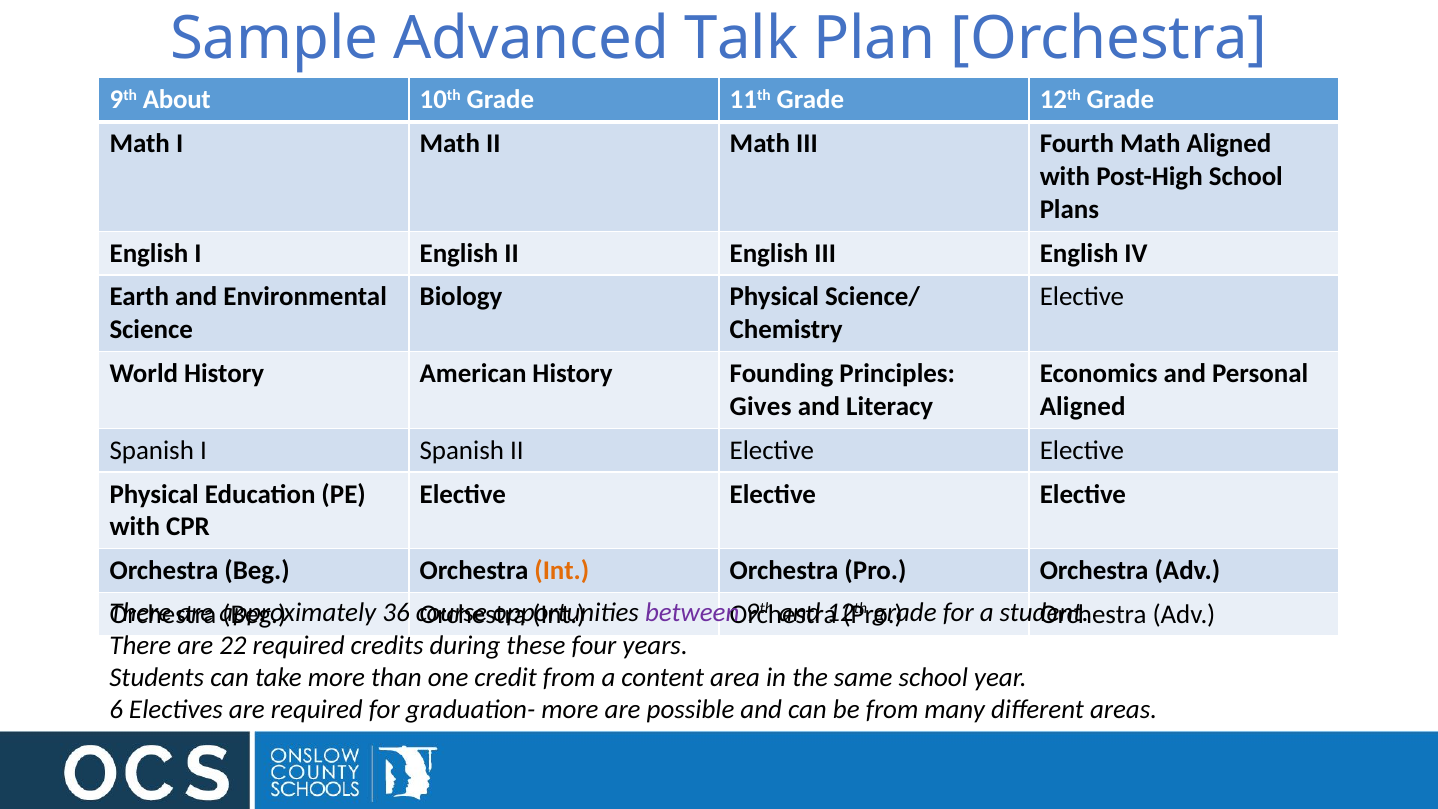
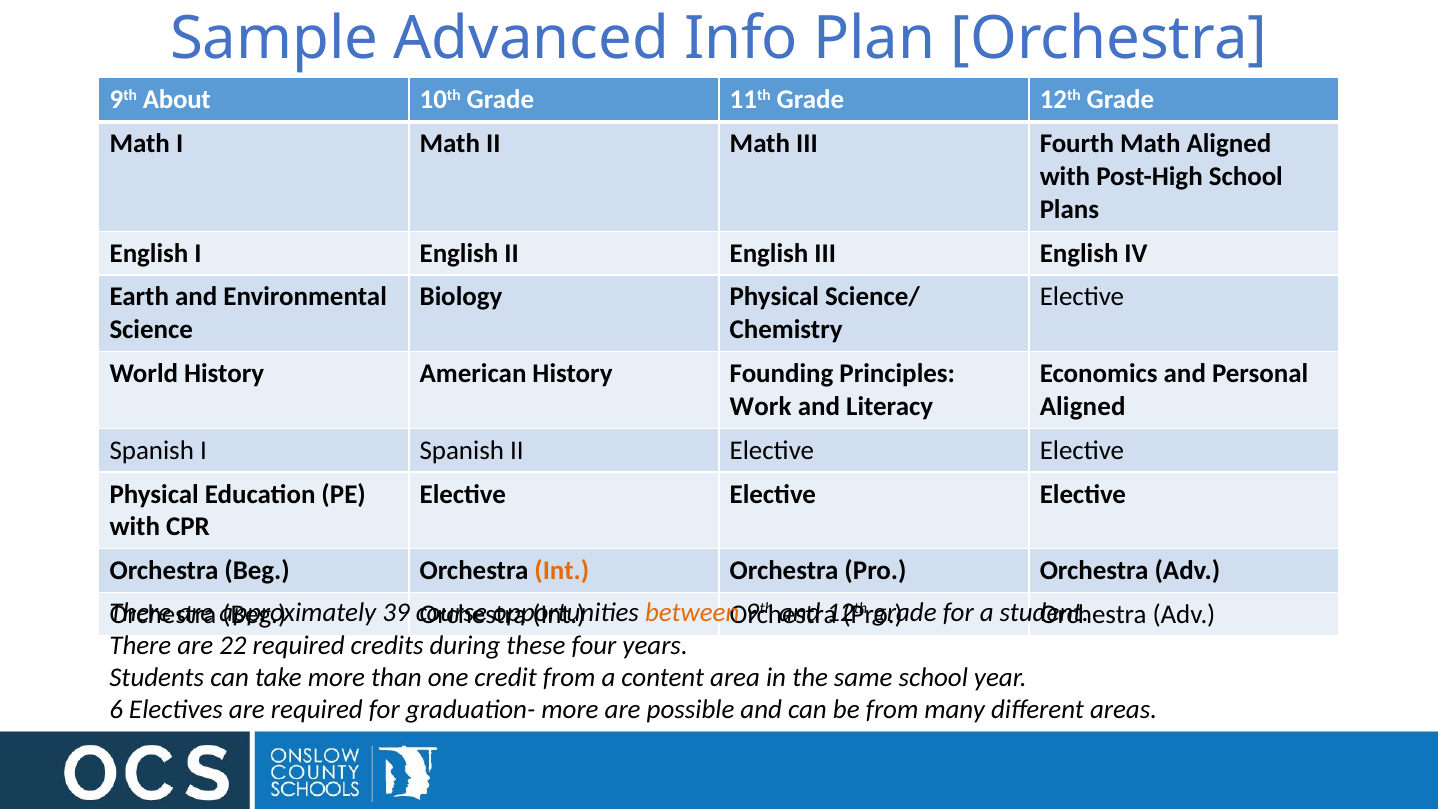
Talk: Talk -> Info
Gives: Gives -> Work
36: 36 -> 39
between colour: purple -> orange
